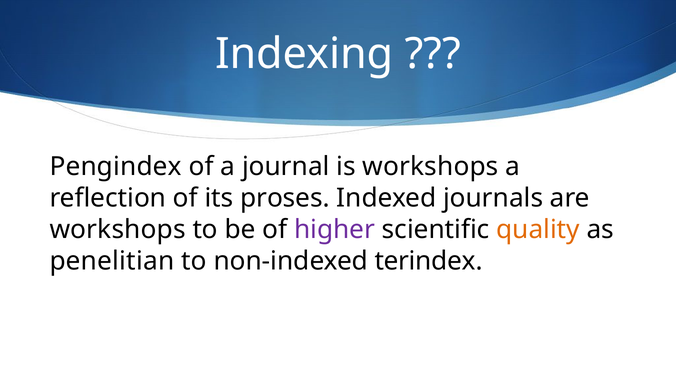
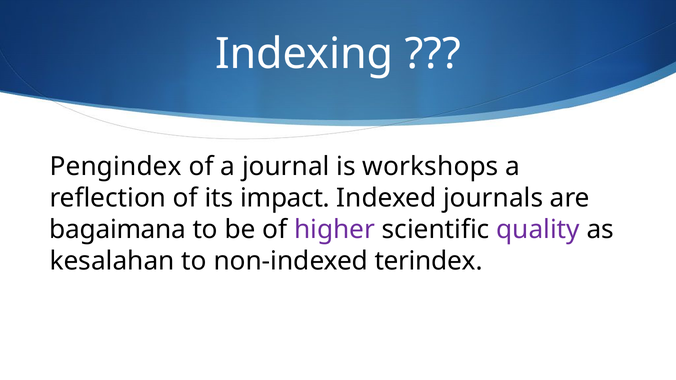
proses: proses -> impact
workshops at (118, 230): workshops -> bagaimana
quality colour: orange -> purple
penelitian: penelitian -> kesalahan
